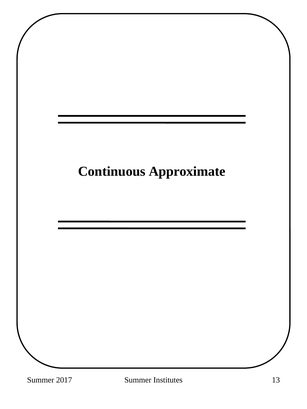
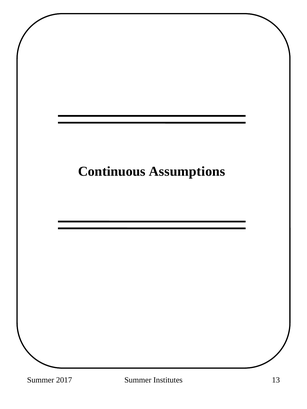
Approximate: Approximate -> Assumptions
